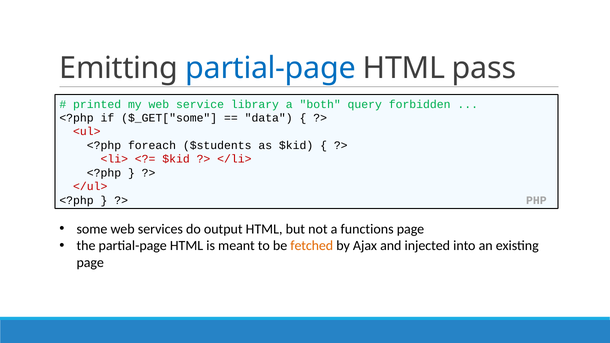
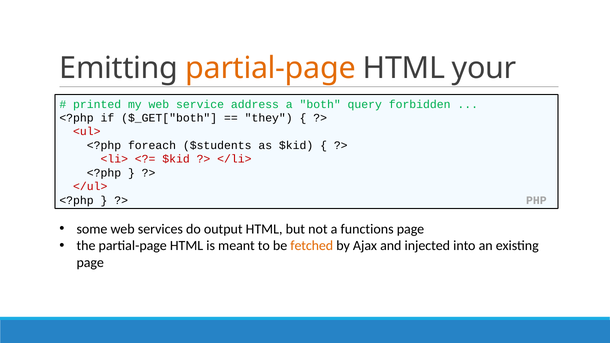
partial-page at (271, 68) colour: blue -> orange
pass: pass -> your
library: library -> address
$_GET["some: $_GET["some -> $_GET["both
data: data -> they
